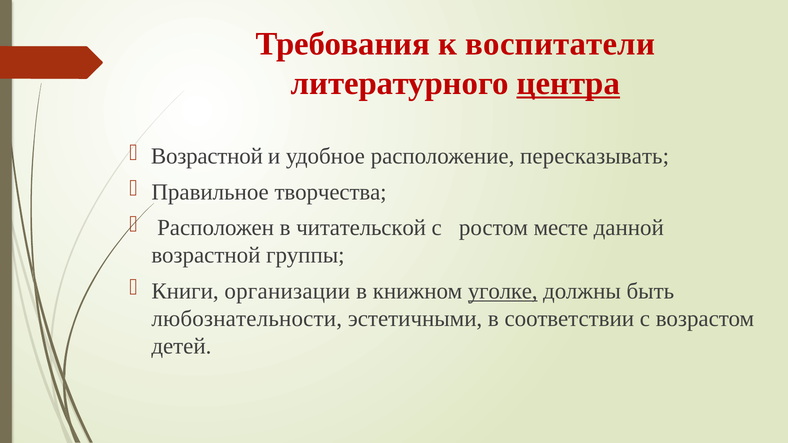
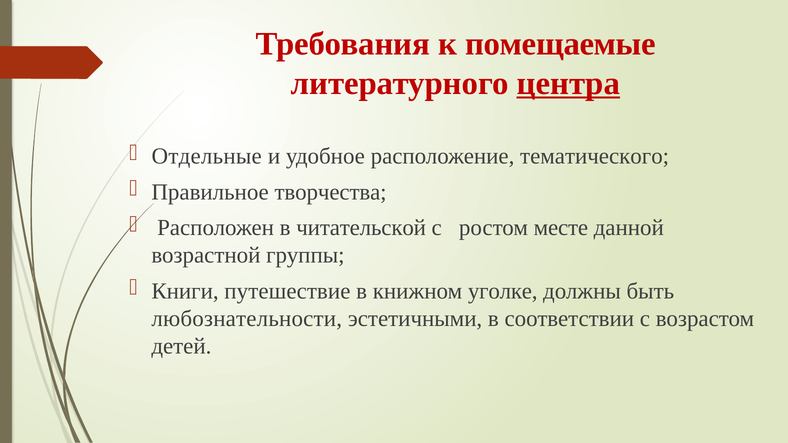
воспитатели: воспитатели -> помещаемые
Возрастной at (207, 156): Возрастной -> Отдельные
пересказывать: пересказывать -> тематического
организации: организации -> путешествие
уголке underline: present -> none
